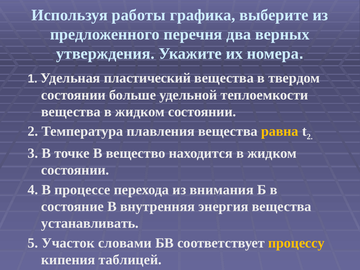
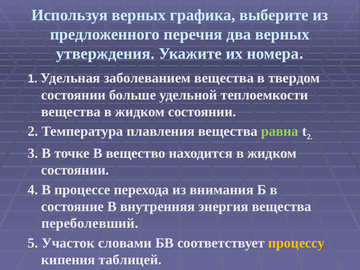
Используя работы: работы -> верных
пластический: пластический -> заболеванием
равна colour: yellow -> light green
устанавливать: устанавливать -> переболевший
